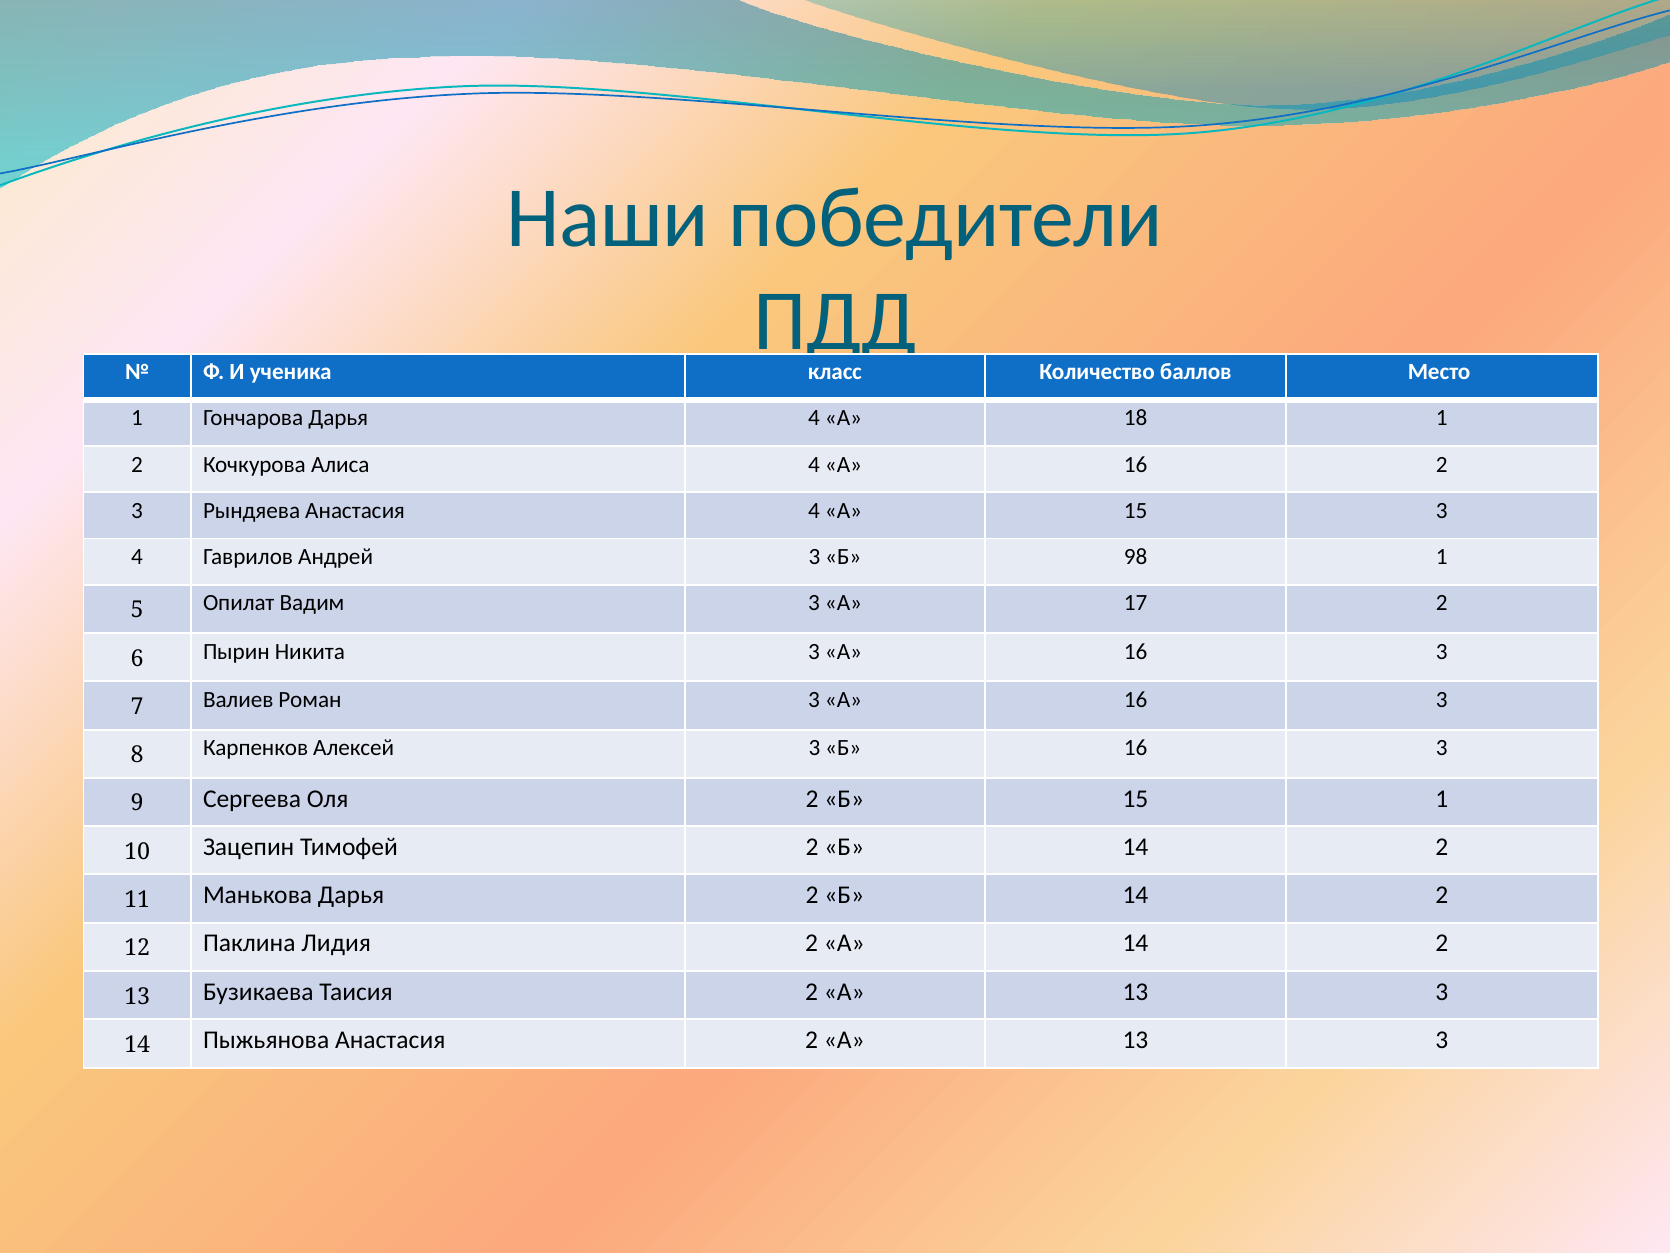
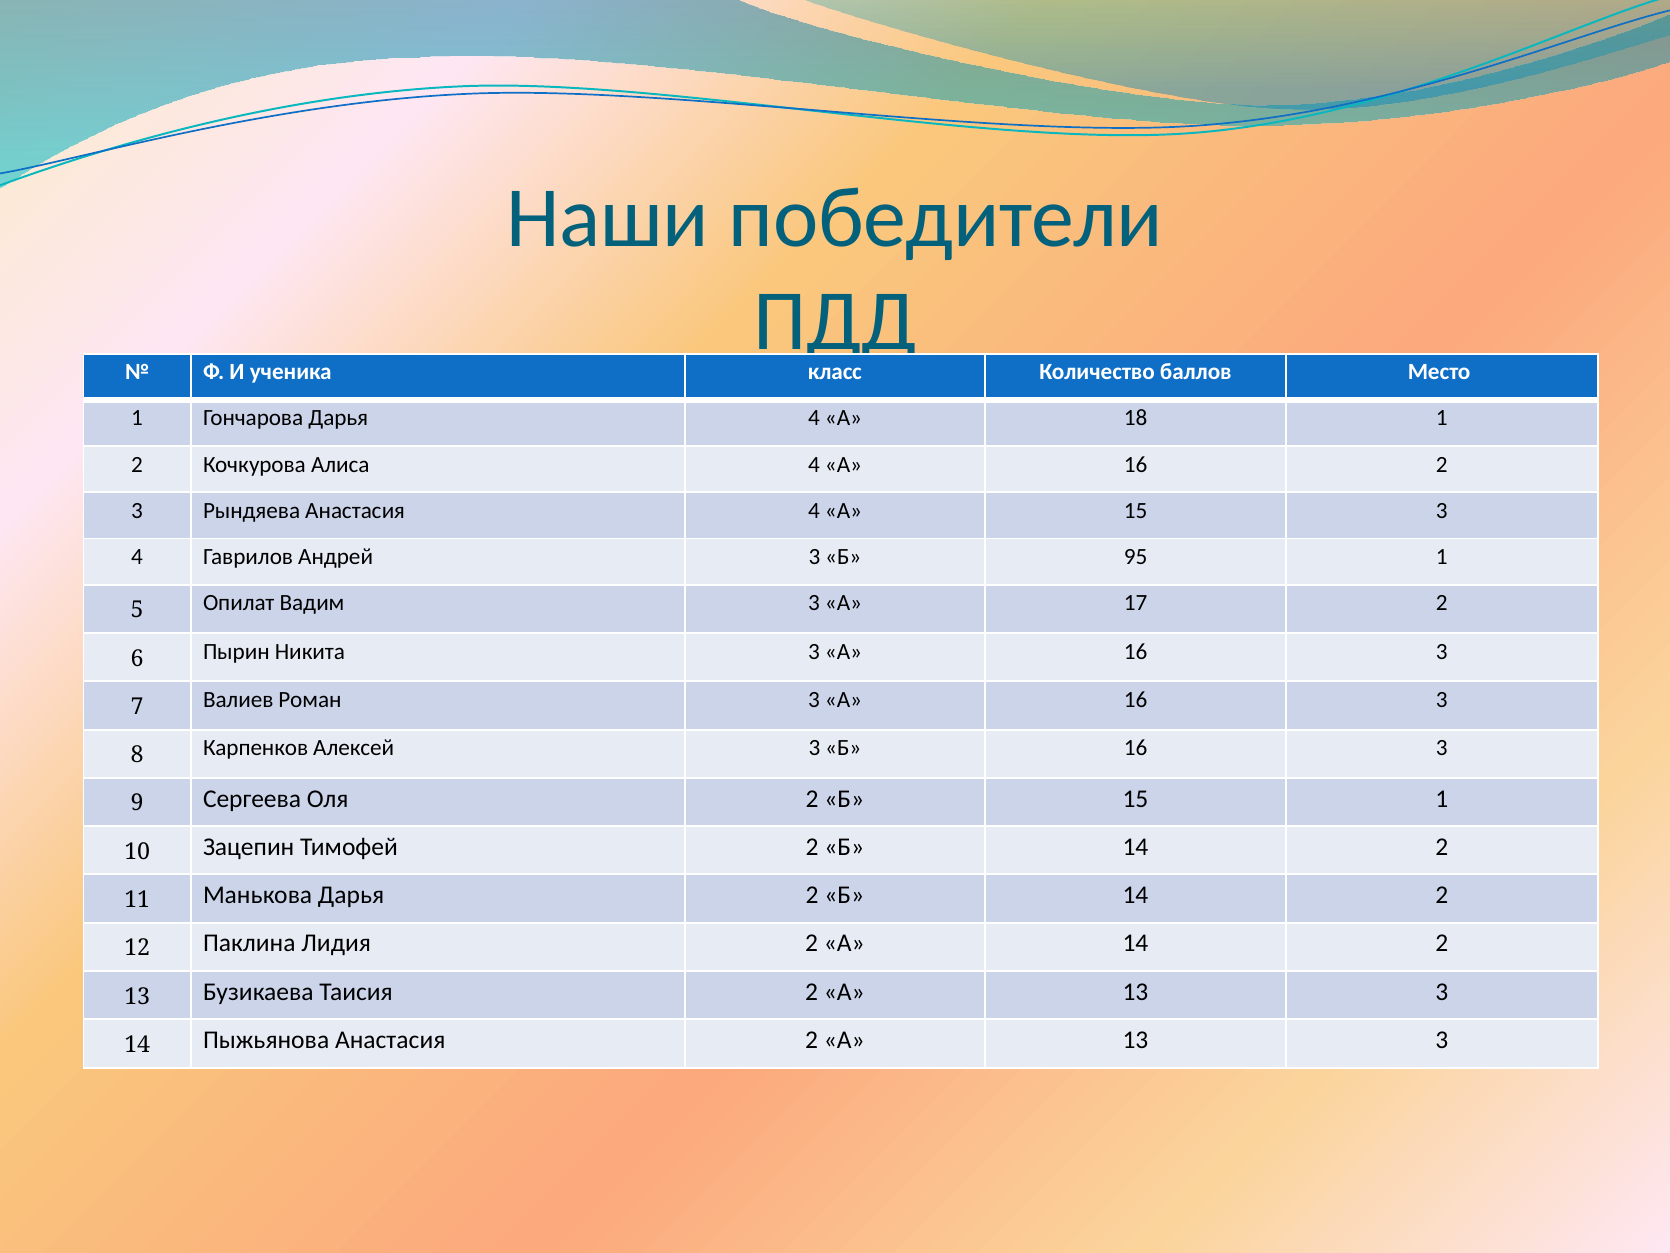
98: 98 -> 95
